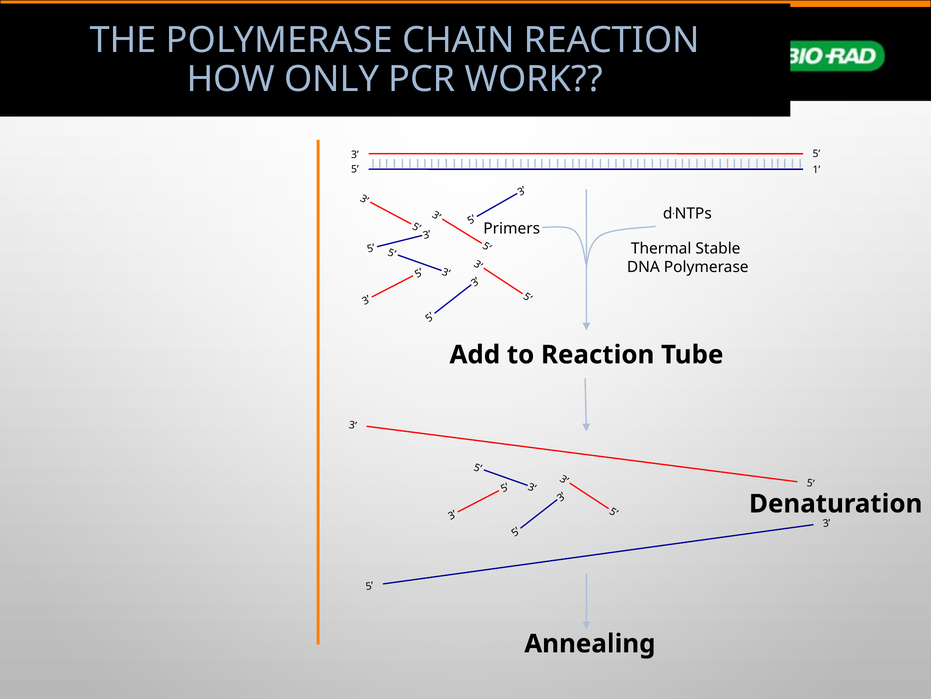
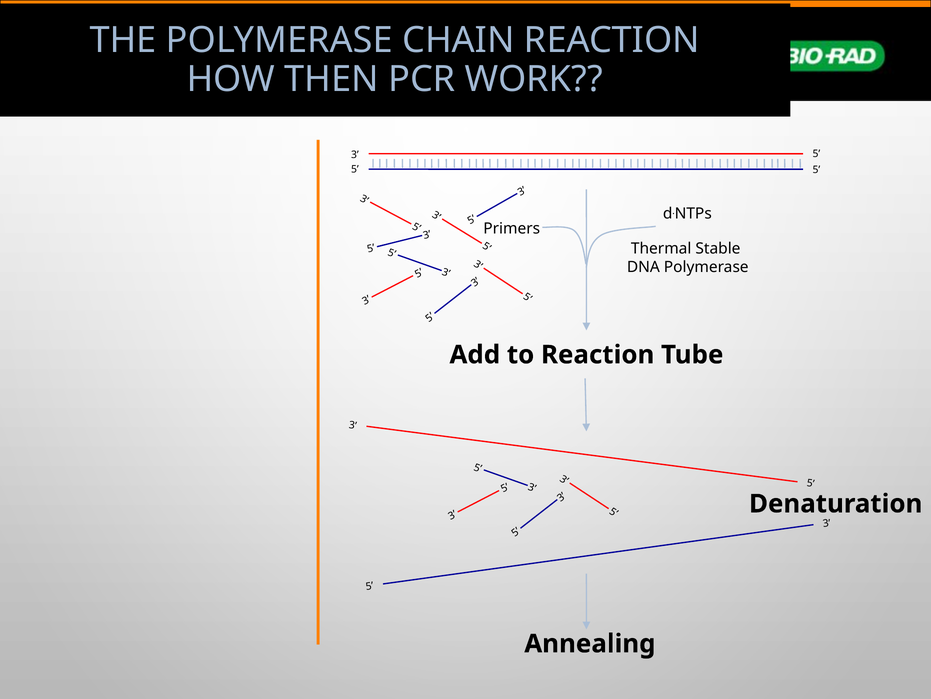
ONLY: ONLY -> THEN
1 at (816, 170): 1 -> 5
